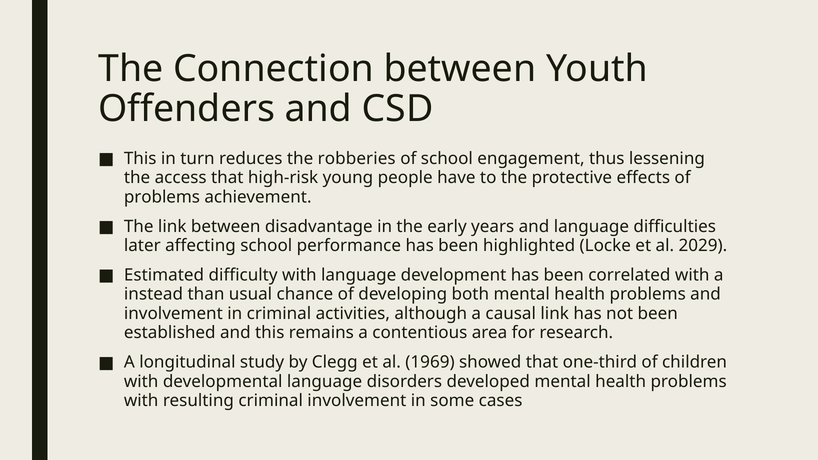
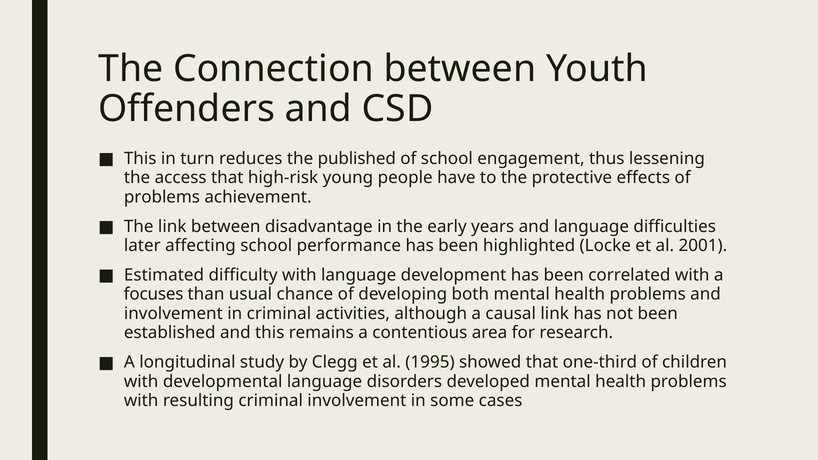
robberies: robberies -> published
2029: 2029 -> 2001
instead: instead -> focuses
1969: 1969 -> 1995
